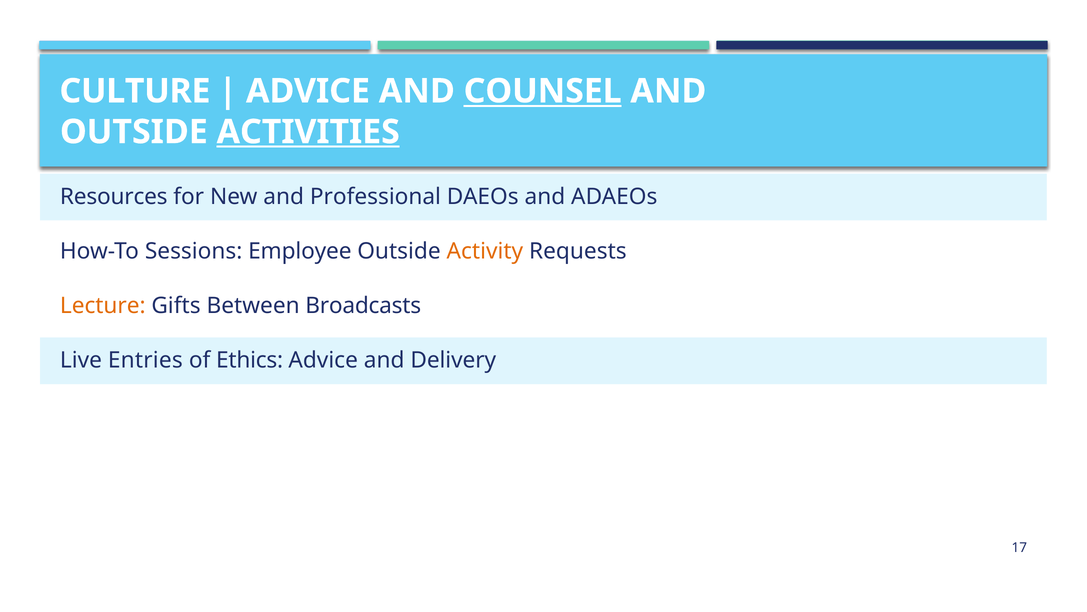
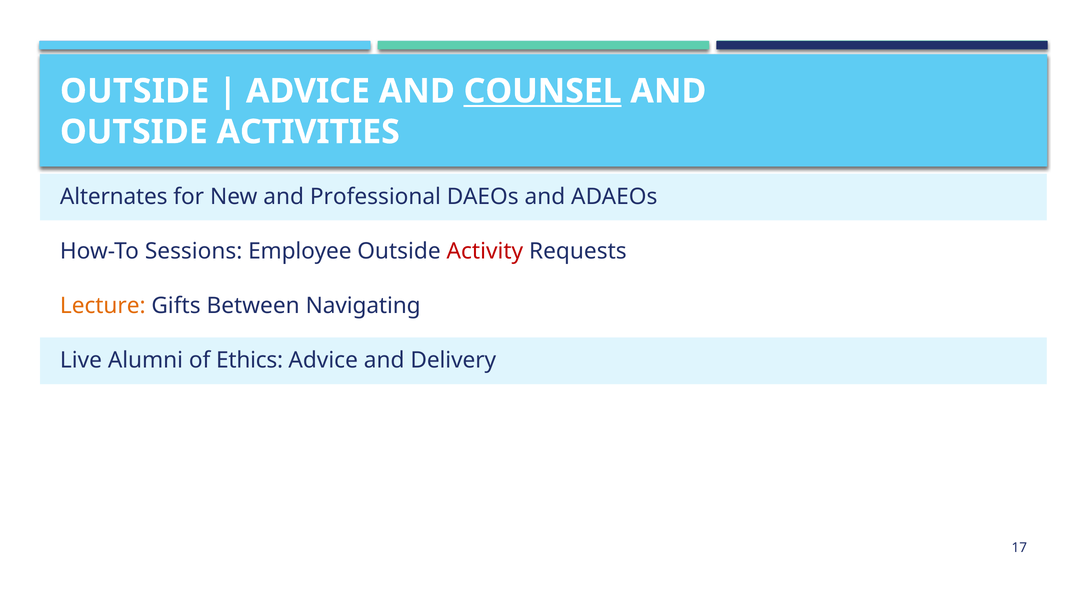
CULTURE at (135, 91): CULTURE -> OUTSIDE
ACTIVITIES underline: present -> none
Resources: Resources -> Alternates
Activity colour: orange -> red
Broadcasts: Broadcasts -> Navigating
Entries: Entries -> Alumni
